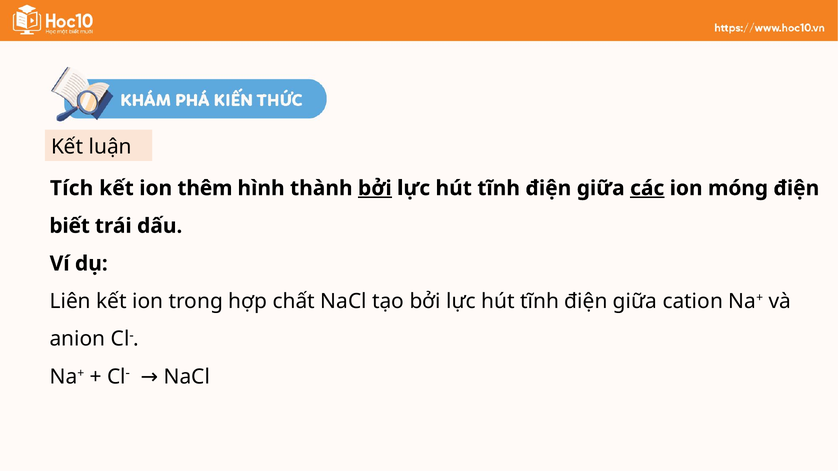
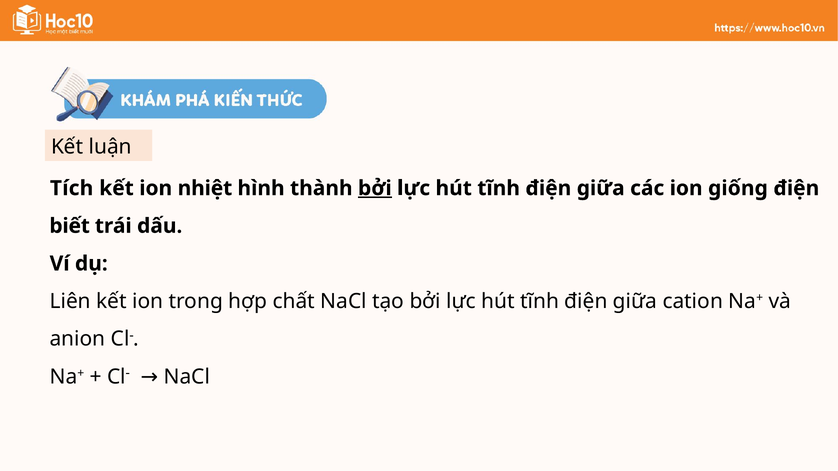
thêm: thêm -> nhiệt
các underline: present -> none
móng: móng -> giống
